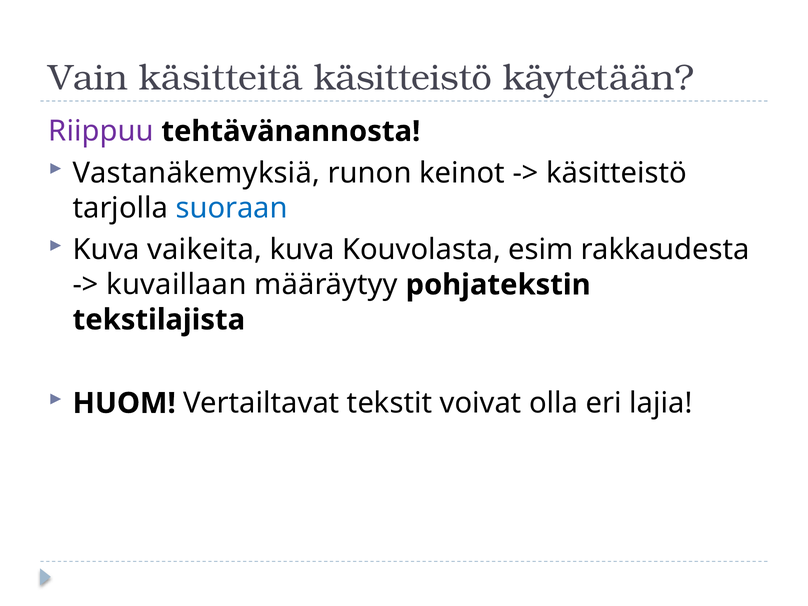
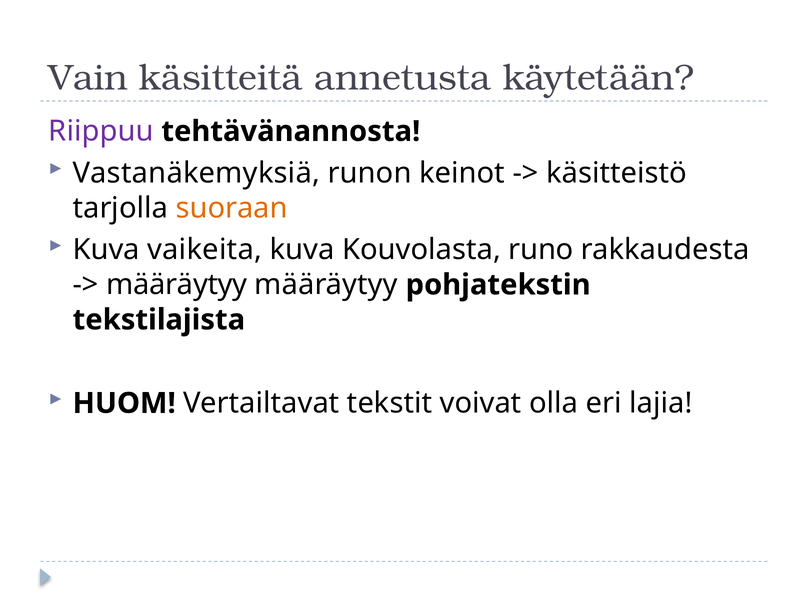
käsitteitä käsitteistö: käsitteistö -> annetusta
suoraan colour: blue -> orange
esim: esim -> runo
kuvaillaan at (176, 285): kuvaillaan -> määräytyy
